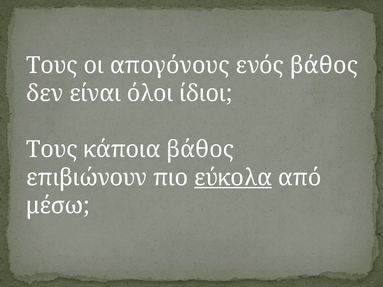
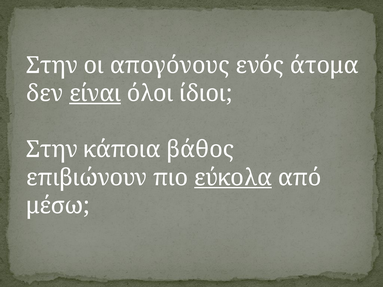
Τους at (52, 65): Τους -> Στην
ενός βάθος: βάθος -> άτομα
είναι underline: none -> present
Τους at (52, 150): Τους -> Στην
